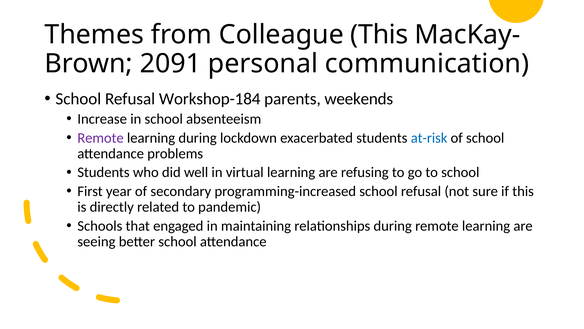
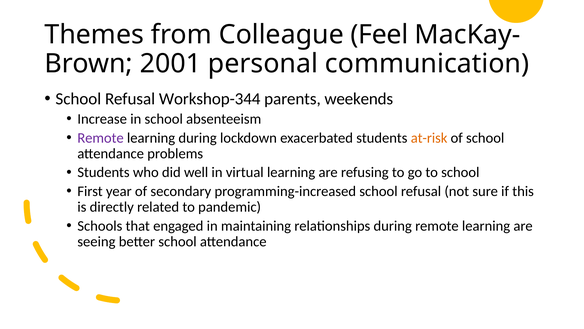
Colleague This: This -> Feel
2091: 2091 -> 2001
Workshop-184: Workshop-184 -> Workshop-344
at-risk colour: blue -> orange
